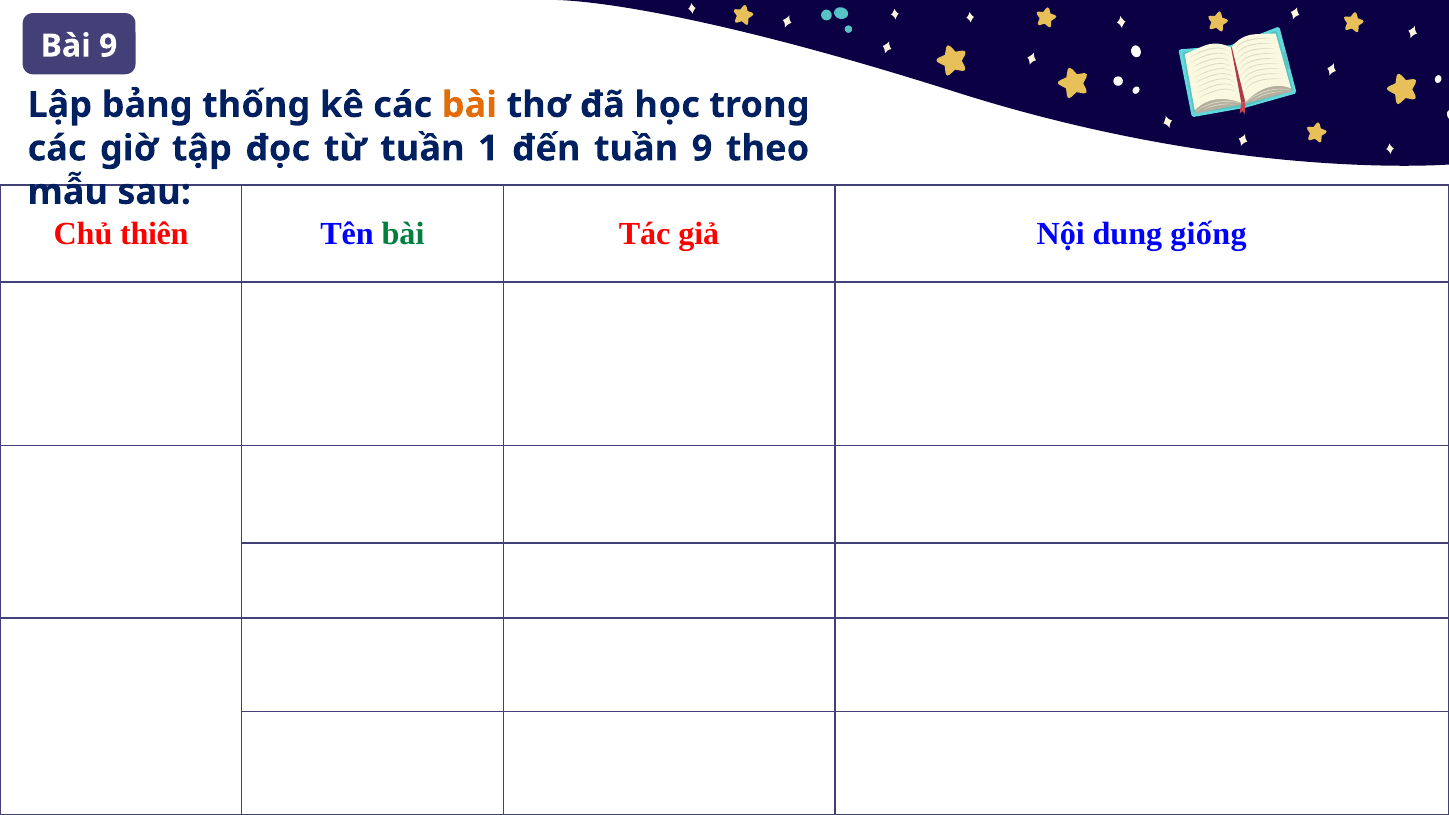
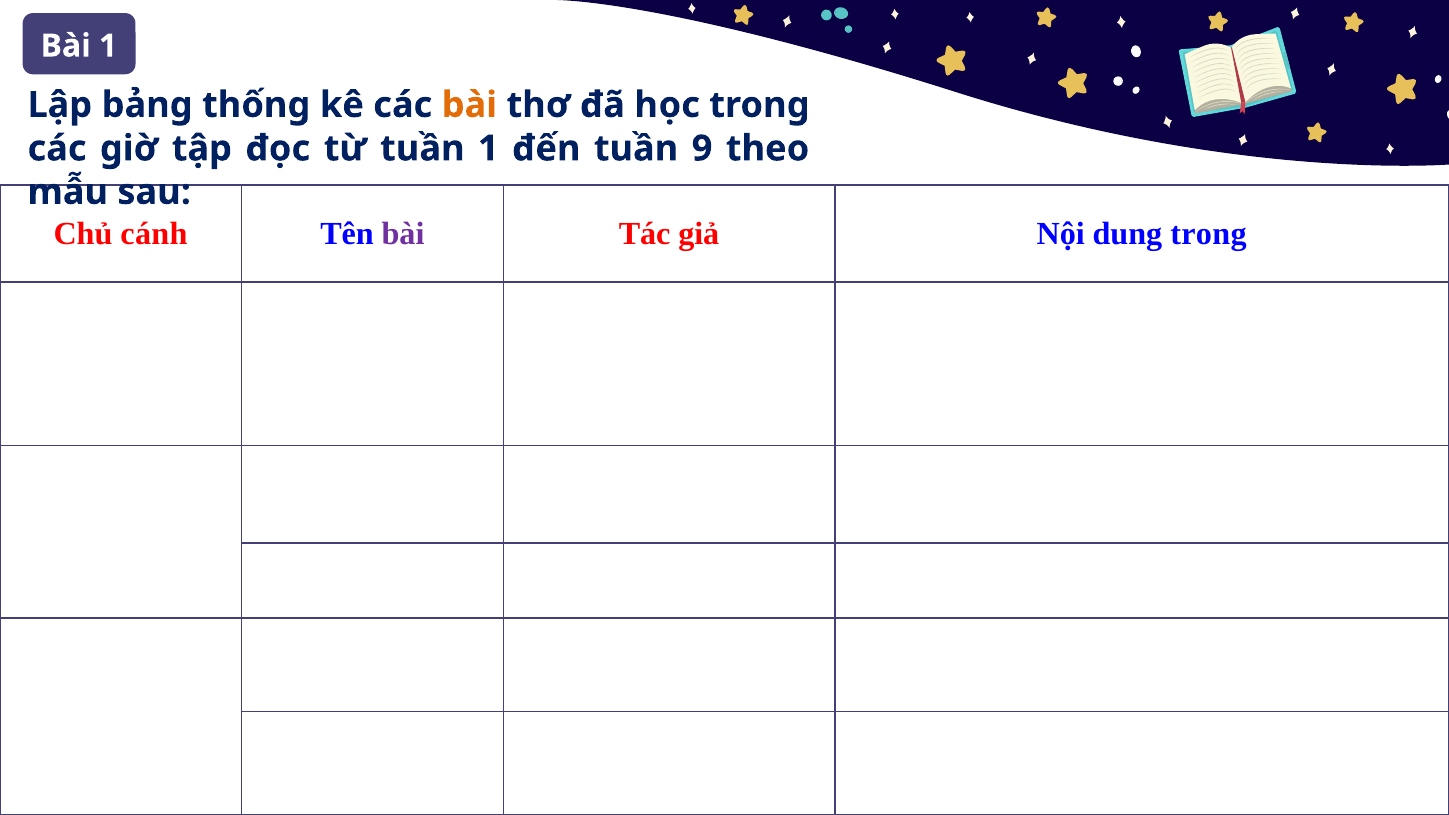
Bài 9: 9 -> 1
Chủ thiên: thiên -> cánh
bài at (403, 234) colour: green -> purple
dung giống: giống -> trong
